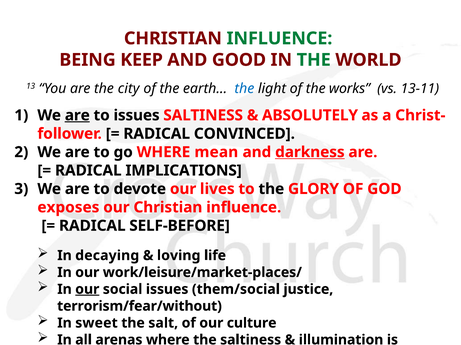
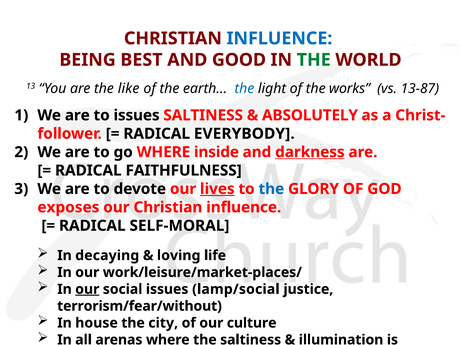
INFLUENCE at (279, 38) colour: green -> blue
KEEP: KEEP -> BEST
city: city -> like
13-11: 13-11 -> 13-87
are at (77, 116) underline: present -> none
CONVINCED: CONVINCED -> EVERYBODY
mean: mean -> inside
IMPLICATIONS: IMPLICATIONS -> FAITHFULNESS
lives underline: none -> present
the at (271, 189) colour: black -> blue
SELF-BEFORE: SELF-BEFORE -> SELF-MORAL
them/social: them/social -> lamp/social
sweet: sweet -> house
salt: salt -> city
